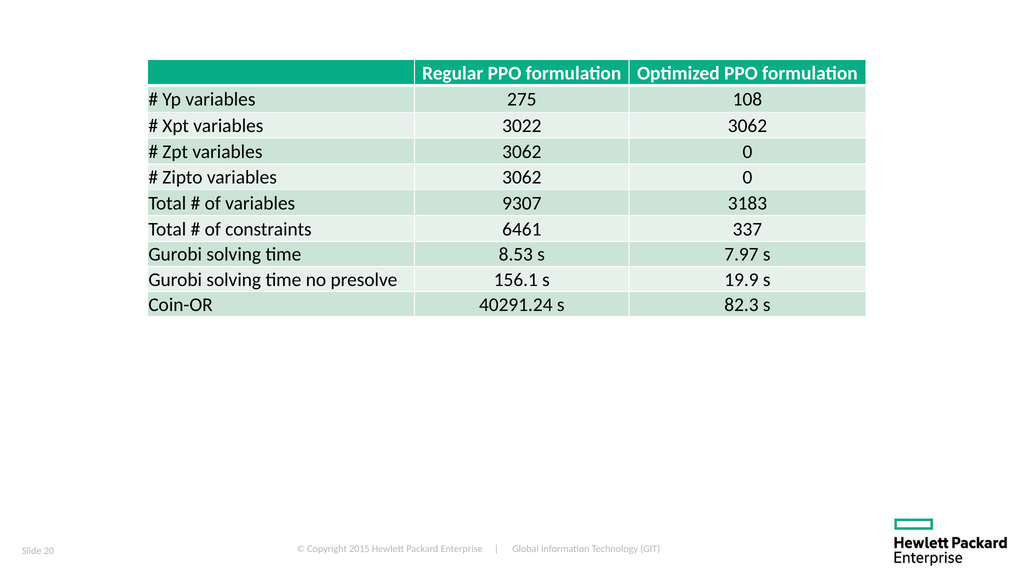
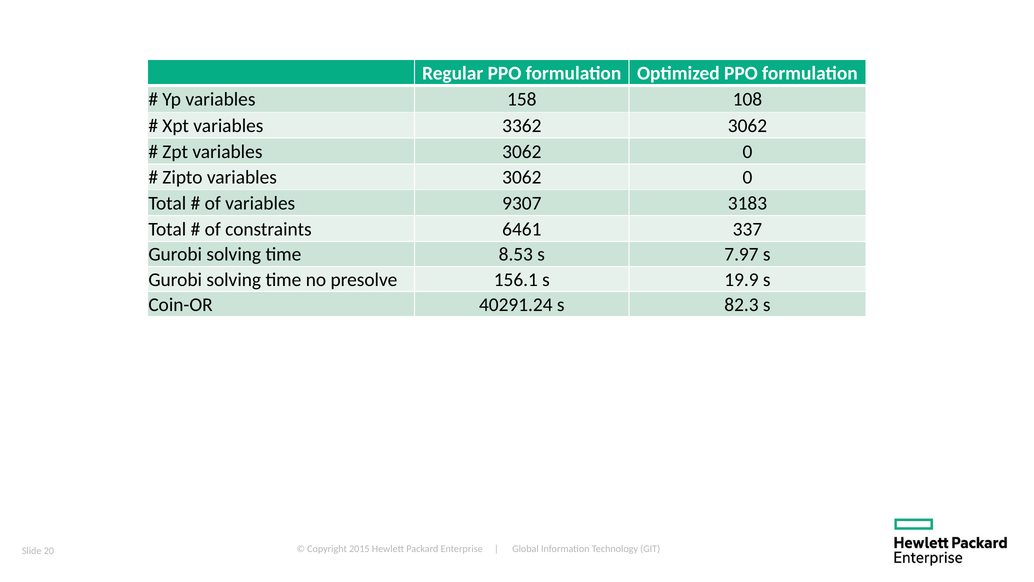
275: 275 -> 158
3022: 3022 -> 3362
